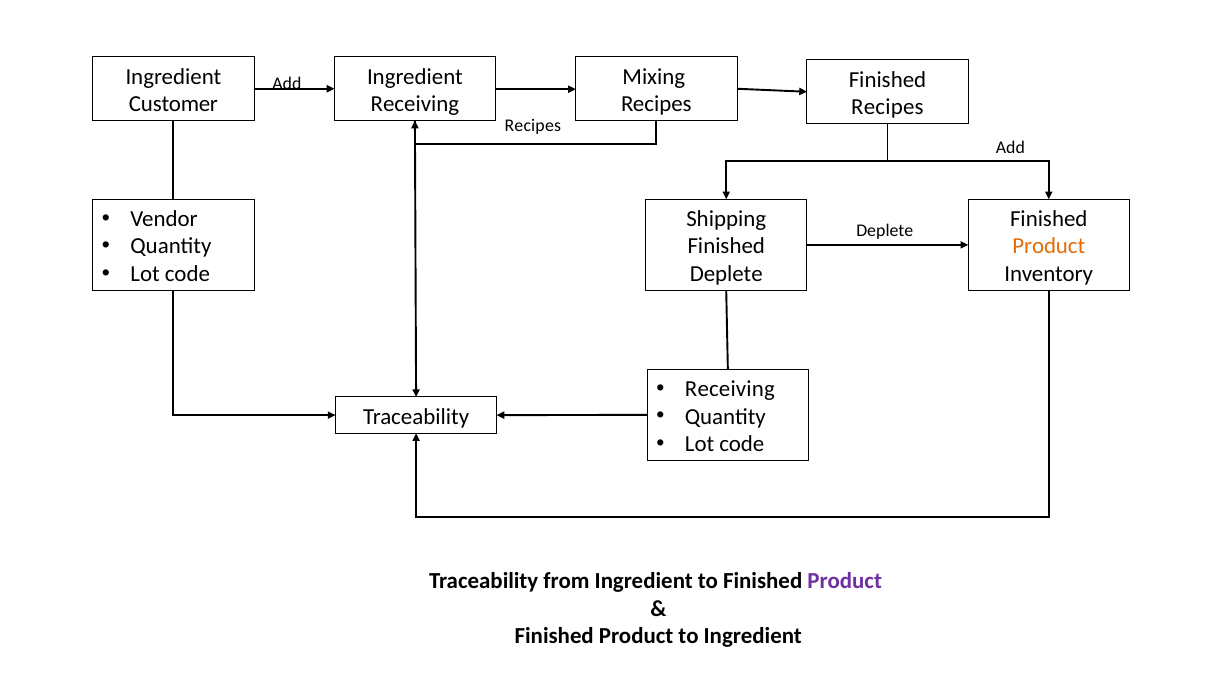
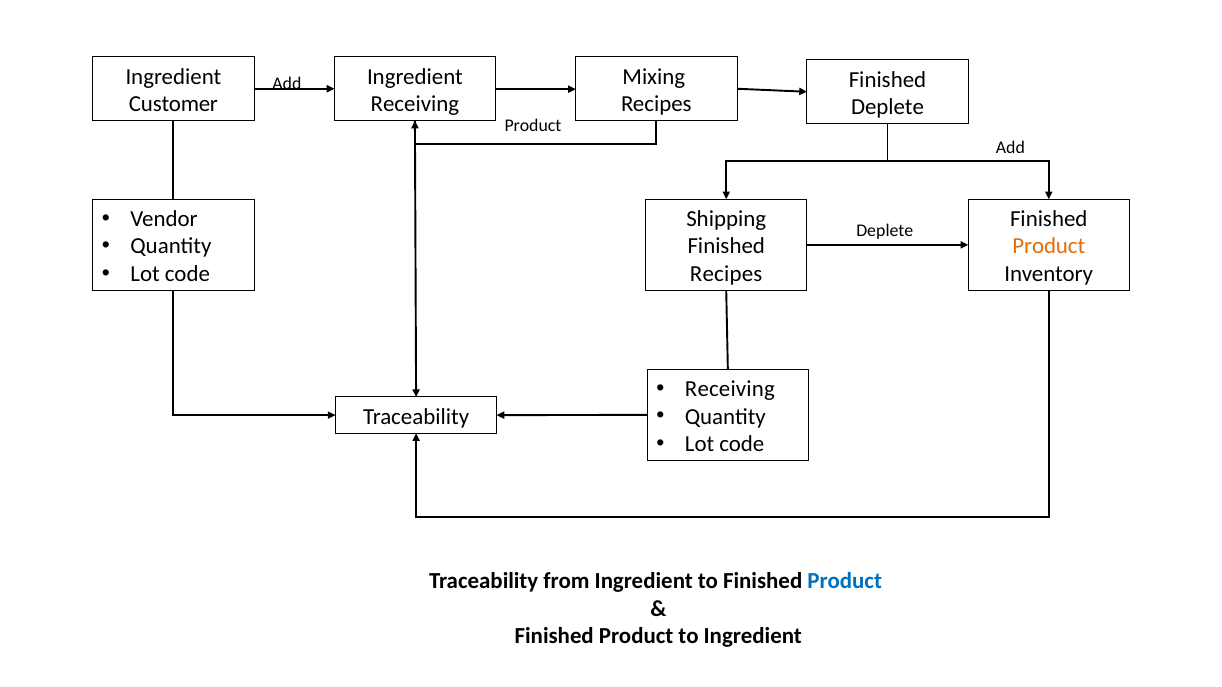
Recipes at (887, 107): Recipes -> Deplete
Recipes at (533, 126): Recipes -> Product
Deplete at (726, 274): Deplete -> Recipes
Product at (845, 581) colour: purple -> blue
